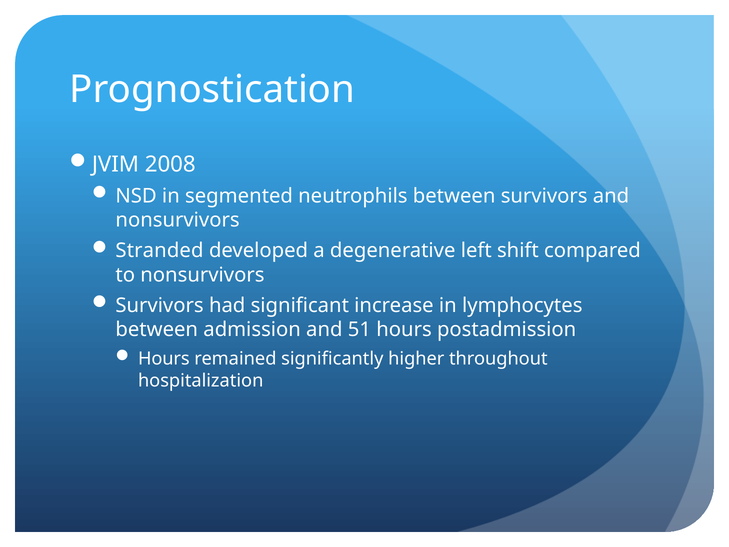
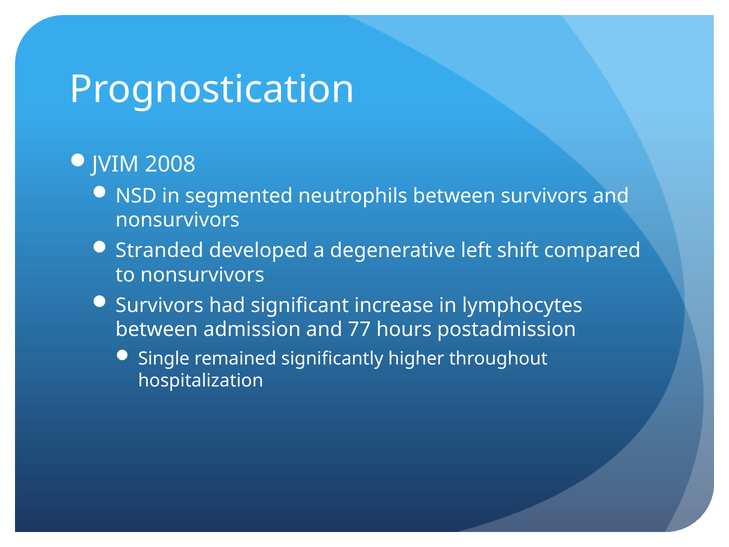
51: 51 -> 77
Hours at (164, 359): Hours -> Single
